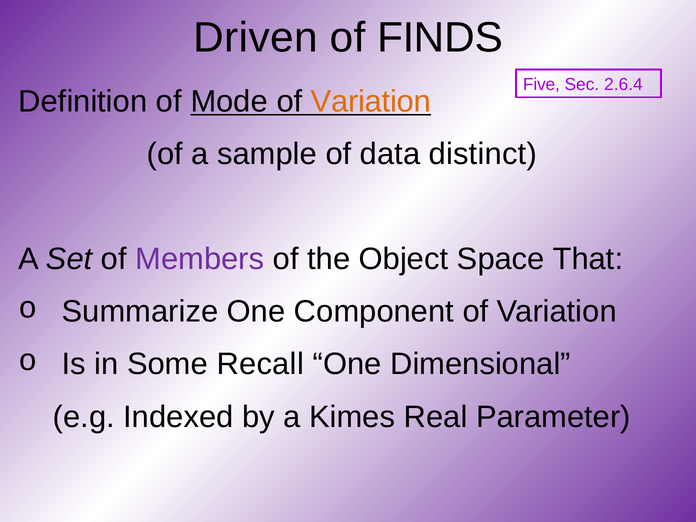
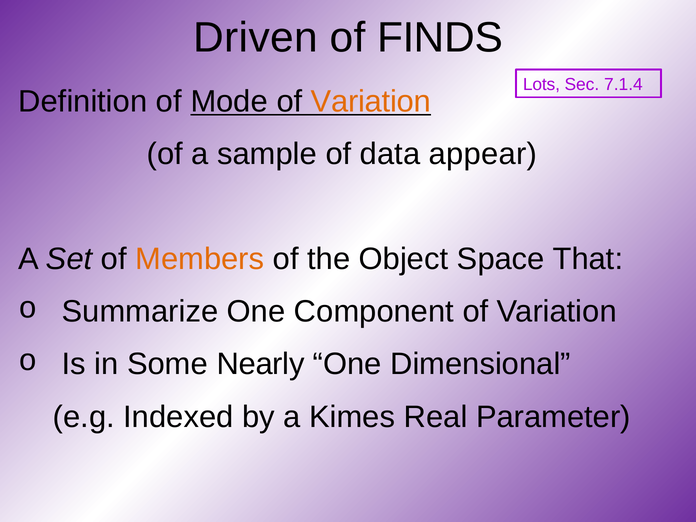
Five: Five -> Lots
2.6.4: 2.6.4 -> 7.1.4
distinct: distinct -> appear
Members colour: purple -> orange
Recall: Recall -> Nearly
